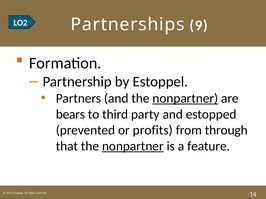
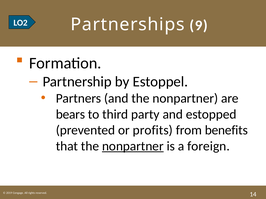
nonpartner at (185, 99) underline: present -> none
through: through -> benefits
feature: feature -> foreign
